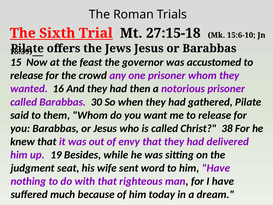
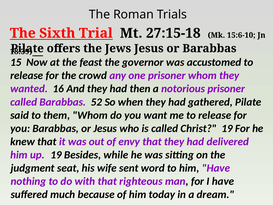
30: 30 -> 52
Christ 38: 38 -> 19
